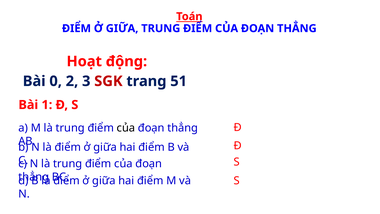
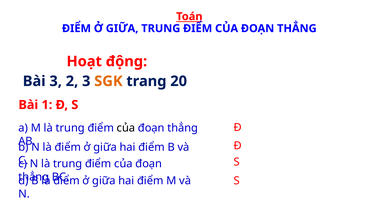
Bài 0: 0 -> 3
SGK colour: red -> orange
51: 51 -> 20
